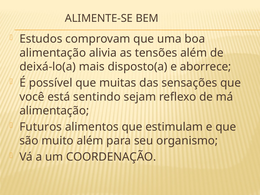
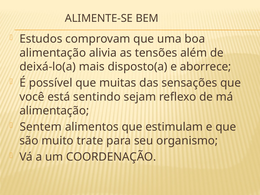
Futuros: Futuros -> Sentem
muito além: além -> trate
